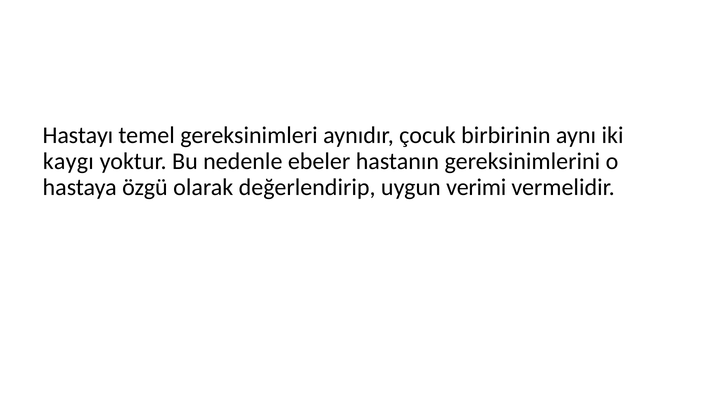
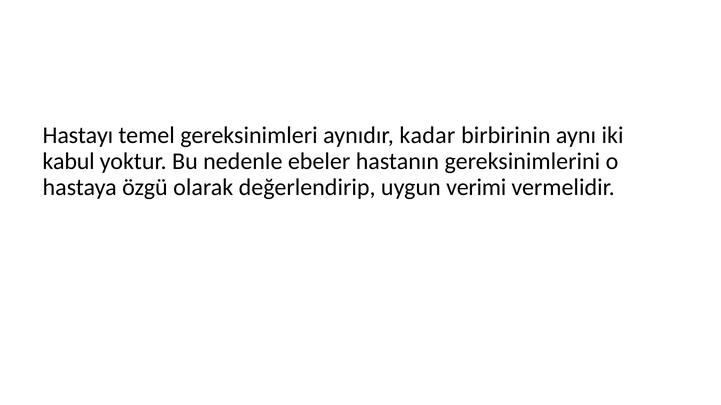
çocuk: çocuk -> kadar
kaygı: kaygı -> kabul
